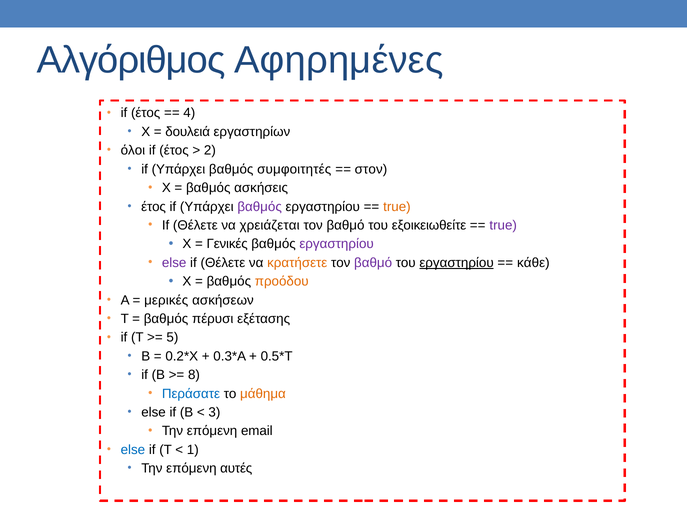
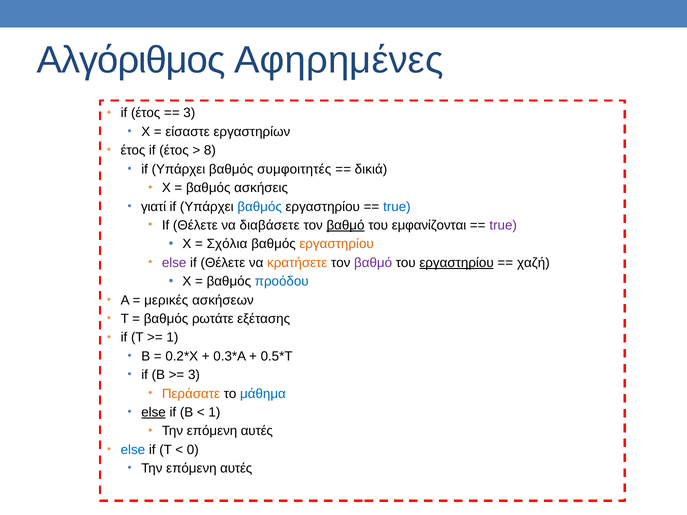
4 at (189, 113): 4 -> 3
δουλειά: δουλειά -> είσαστε
όλοι at (133, 151): όλοι -> έτος
2: 2 -> 8
στον: στον -> δικιά
έτος at (154, 207): έτος -> γιατί
βαθμός at (260, 207) colour: purple -> blue
true at (397, 207) colour: orange -> blue
χρειάζεται: χρειάζεται -> διαβάσετε
βαθμό at (345, 225) underline: none -> present
εξοικειωθείτε: εξοικειωθείτε -> εμφανίζονται
Γενικές: Γενικές -> Σχόλια
εργαστηρίου at (337, 244) colour: purple -> orange
κάθε: κάθε -> χαζή
προόδου colour: orange -> blue
πέρυσι: πέρυσι -> ρωτάτε
5 at (172, 338): 5 -> 1
8 at (194, 375): 8 -> 3
Περάσατε colour: blue -> orange
μάθημα colour: orange -> blue
else at (154, 413) underline: none -> present
3 at (214, 413): 3 -> 1
email at (257, 431): email -> αυτές
1: 1 -> 0
